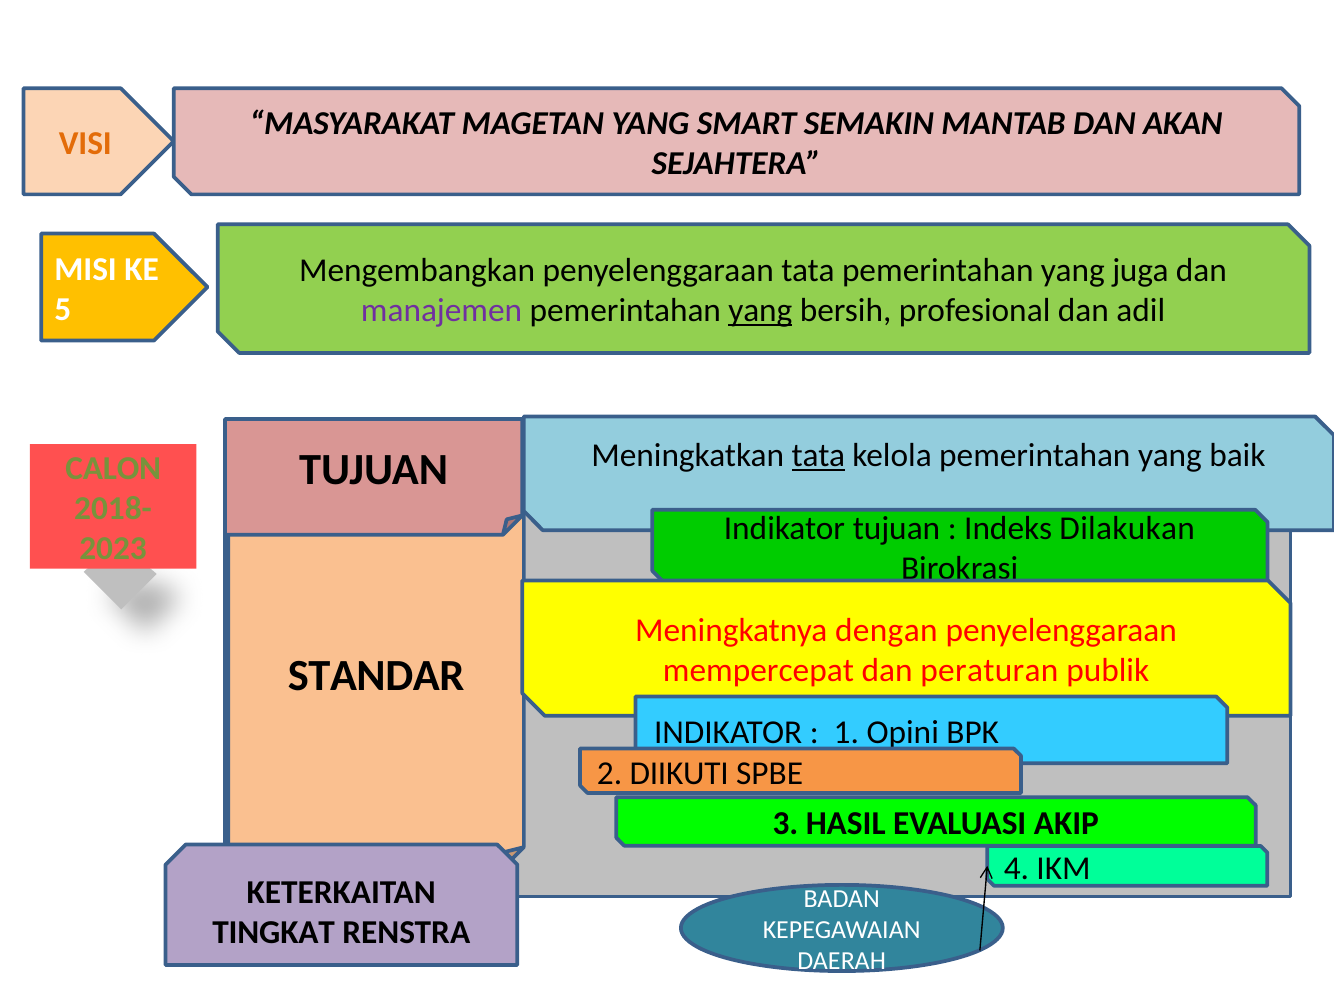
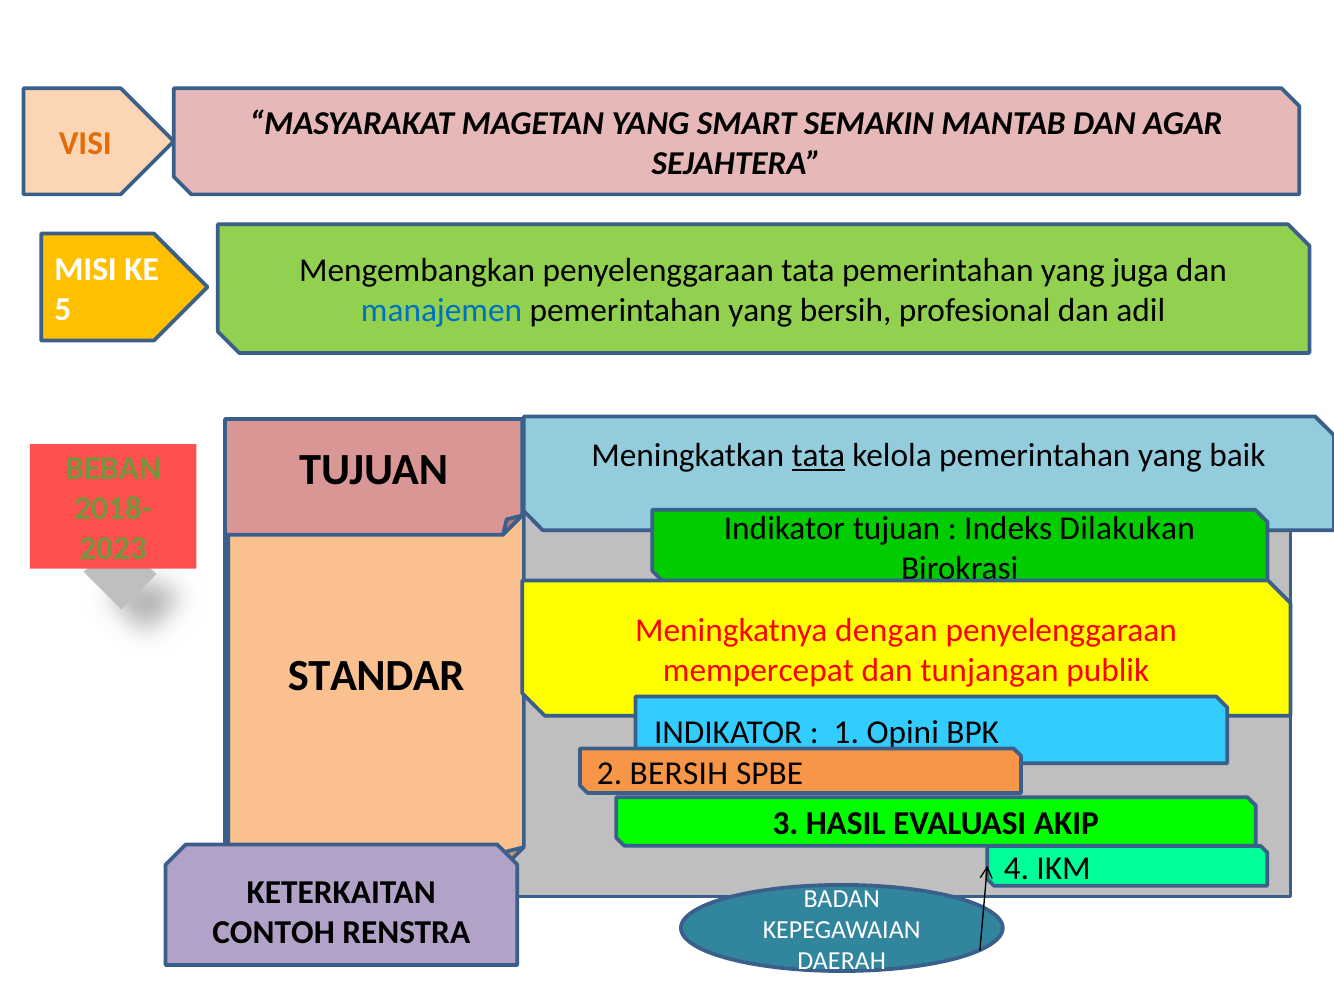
AKAN: AKAN -> AGAR
manajemen colour: purple -> blue
yang at (760, 311) underline: present -> none
CALON: CALON -> BEBAN
peraturan: peraturan -> tunjangan
2 DIIKUTI: DIIKUTI -> BERSIH
TINGKAT: TINGKAT -> CONTOH
